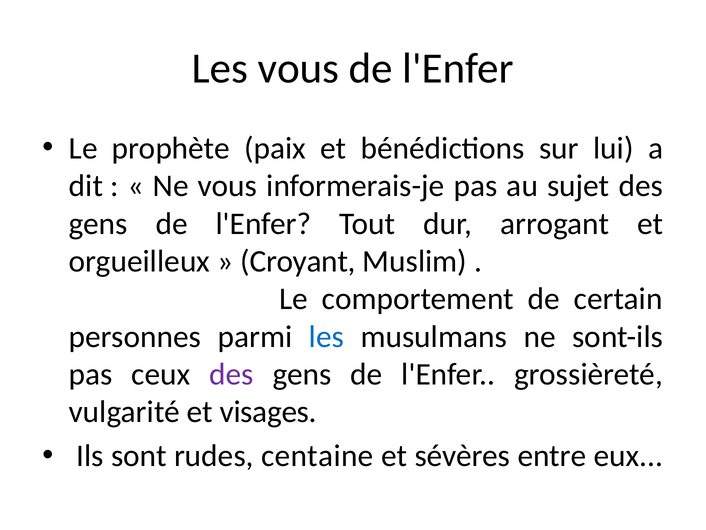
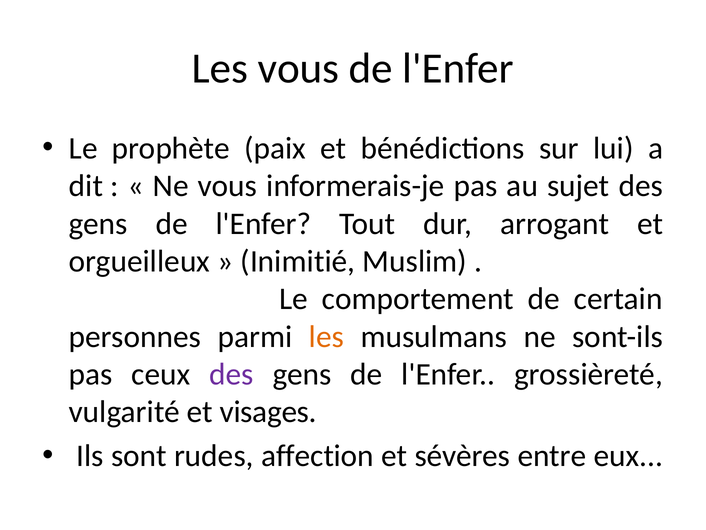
Croyant: Croyant -> Inimitié
les at (326, 336) colour: blue -> orange
centaine: centaine -> affection
